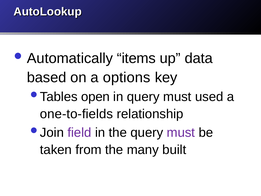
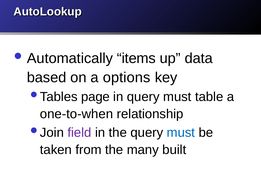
open: open -> page
used: used -> table
one-to-fields: one-to-fields -> one-to-when
must at (181, 132) colour: purple -> blue
